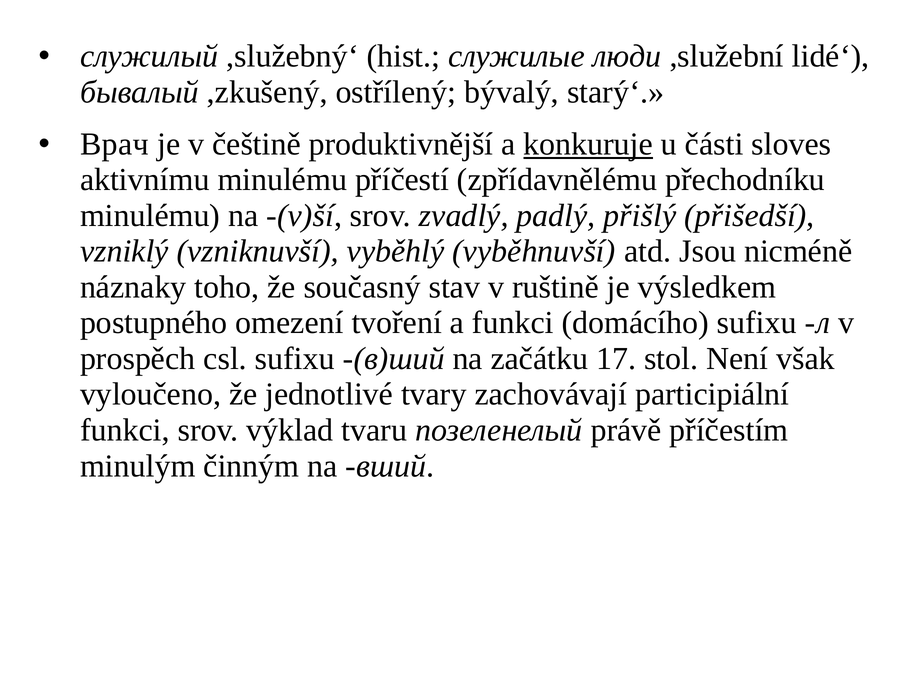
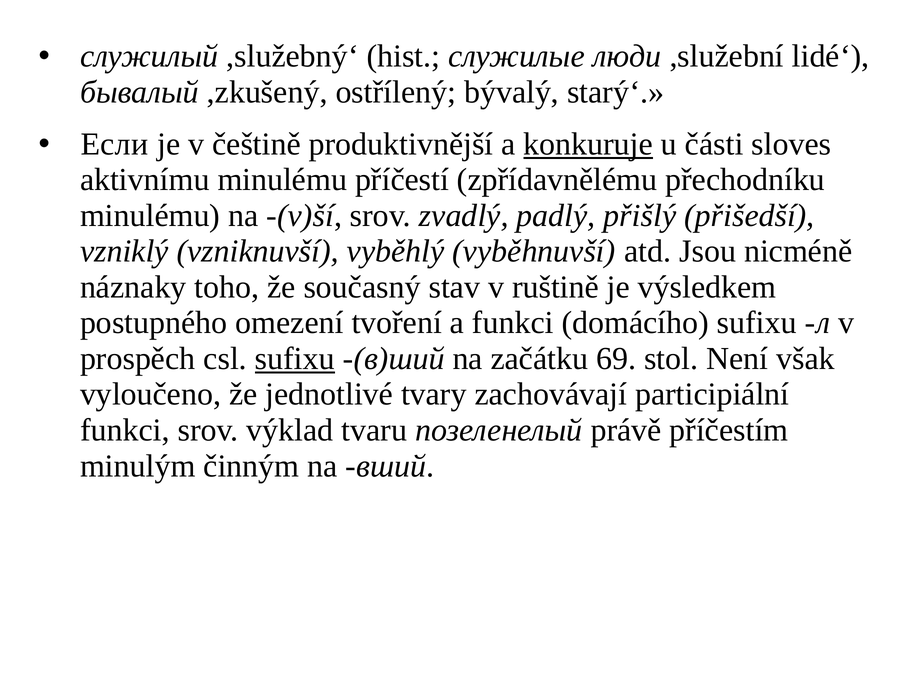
Врач: Врач -> Если
sufixu at (295, 359) underline: none -> present
17: 17 -> 69
